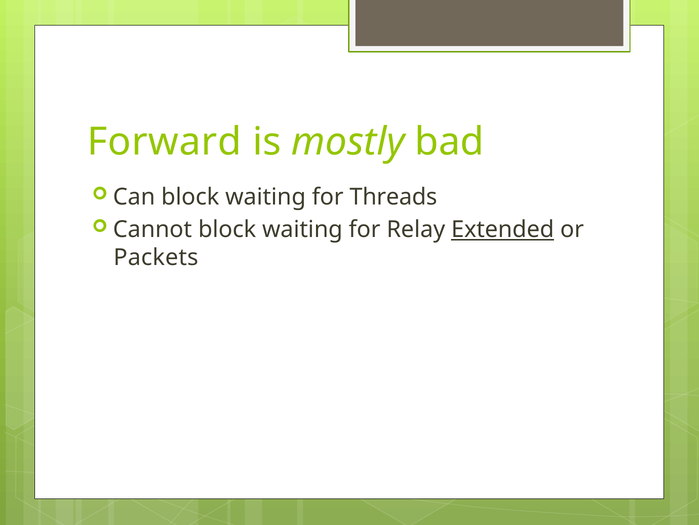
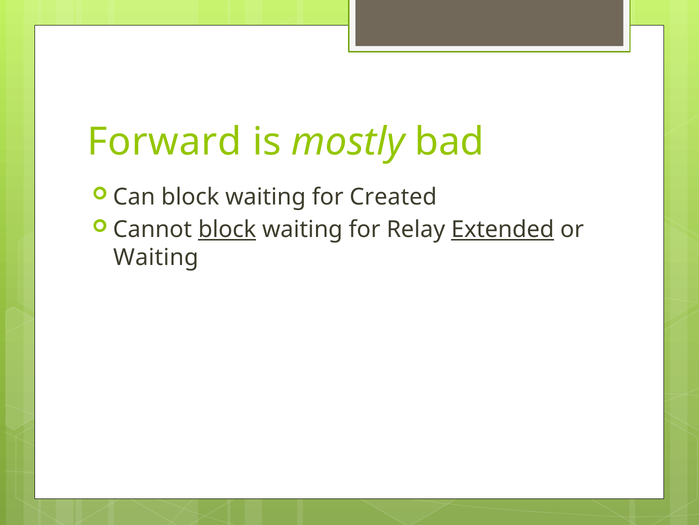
Threads: Threads -> Created
block at (227, 229) underline: none -> present
Packets at (156, 257): Packets -> Waiting
